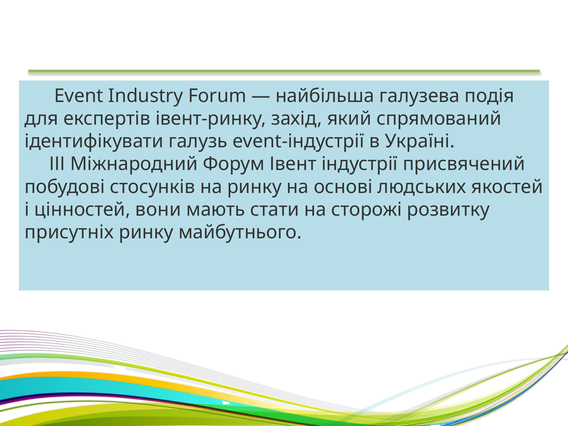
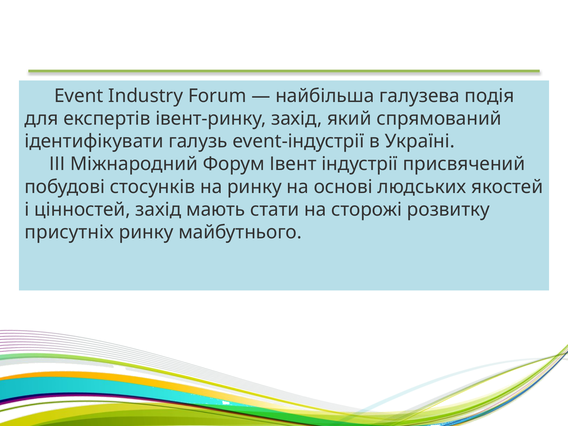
цінностей вони: вони -> захід
